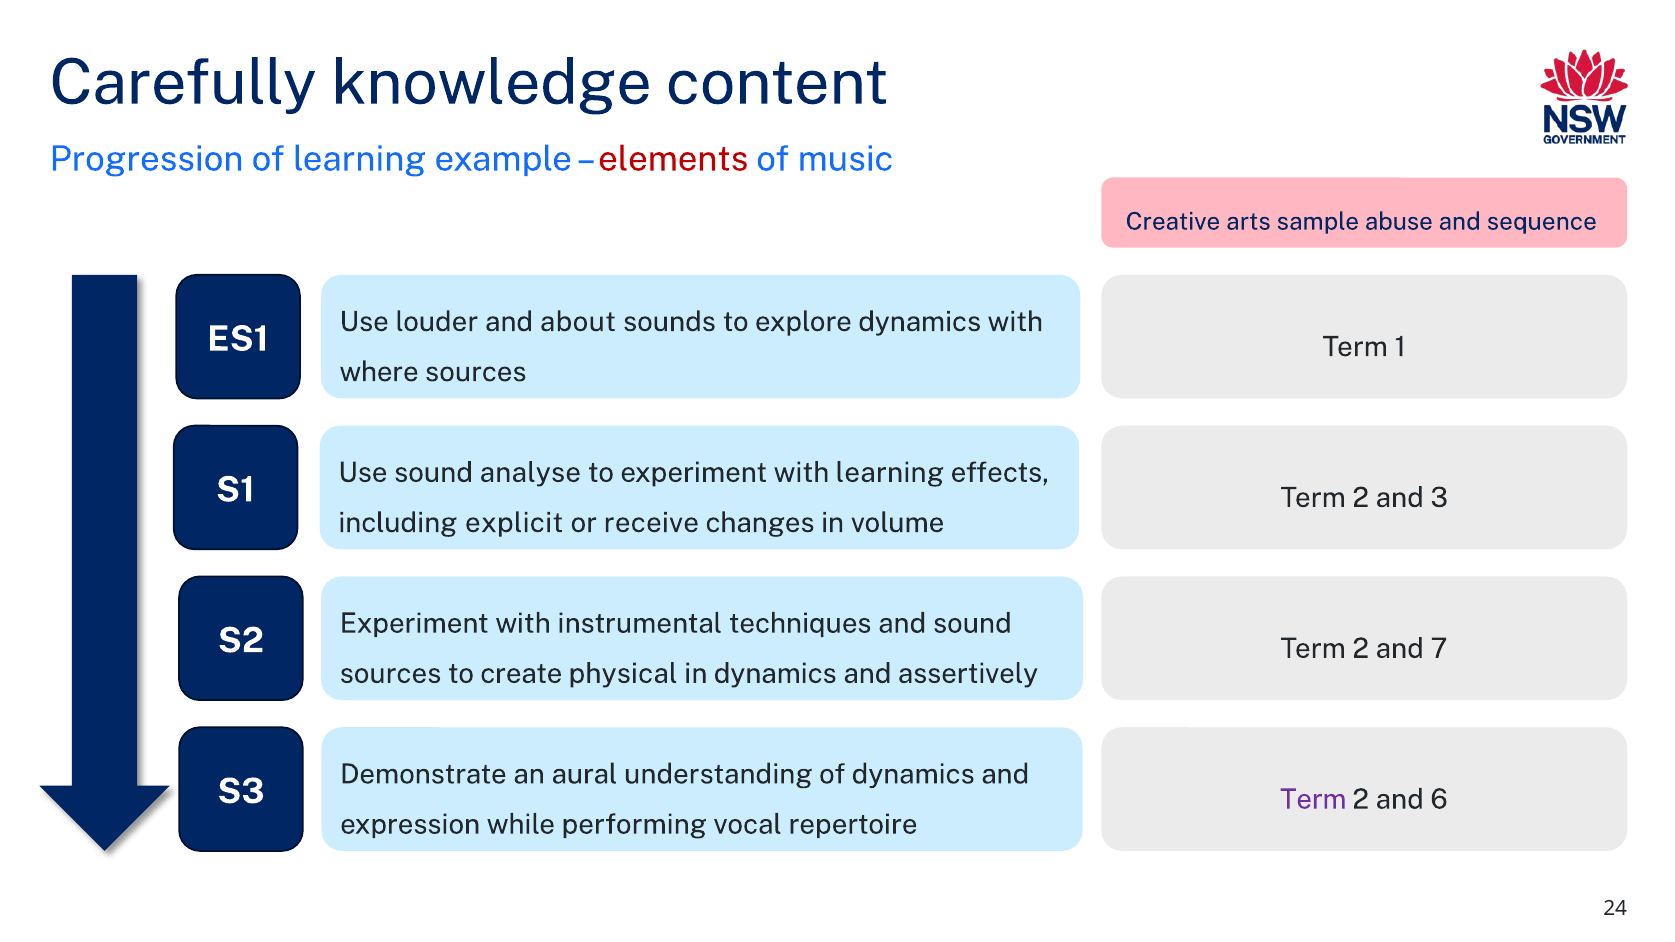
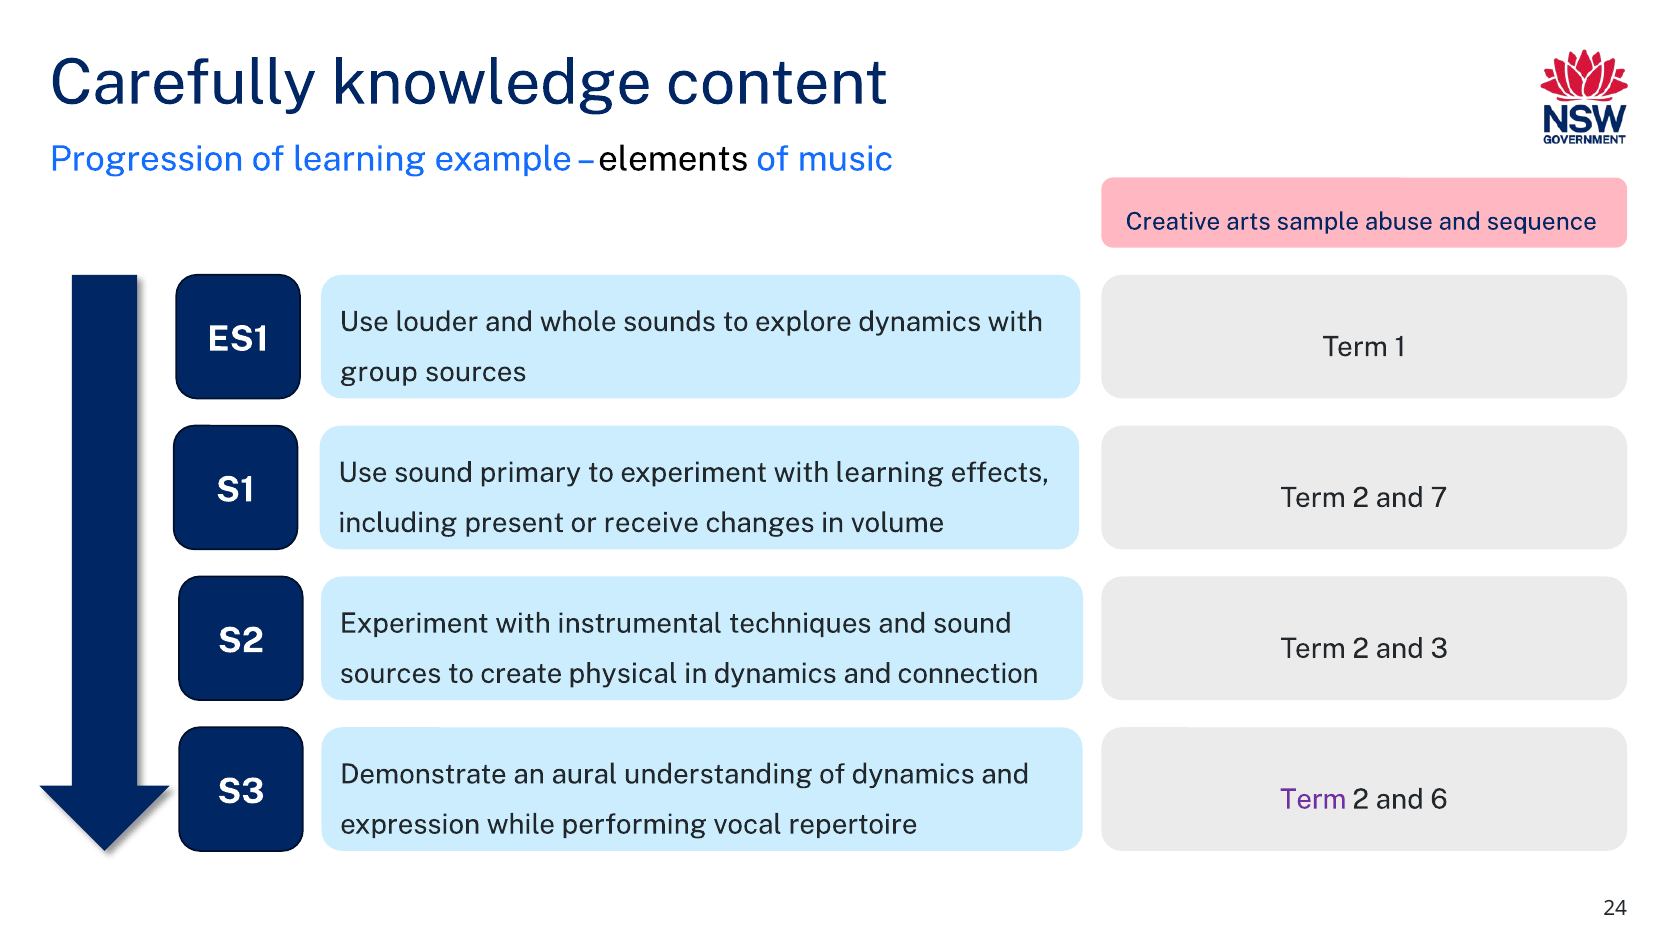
elements colour: red -> black
about: about -> whole
where: where -> group
analyse: analyse -> primary
3: 3 -> 7
explicit: explicit -> present
7: 7 -> 3
assertively: assertively -> connection
